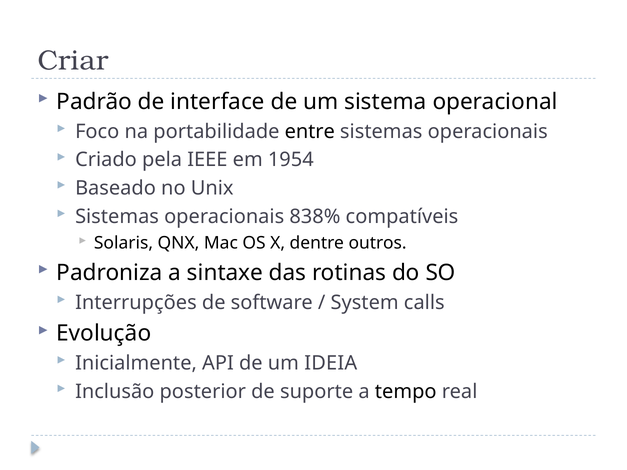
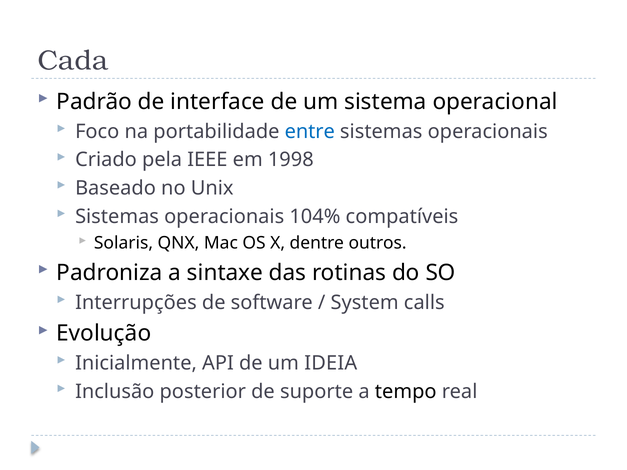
Criar: Criar -> Cada
entre colour: black -> blue
1954: 1954 -> 1998
838%: 838% -> 104%
